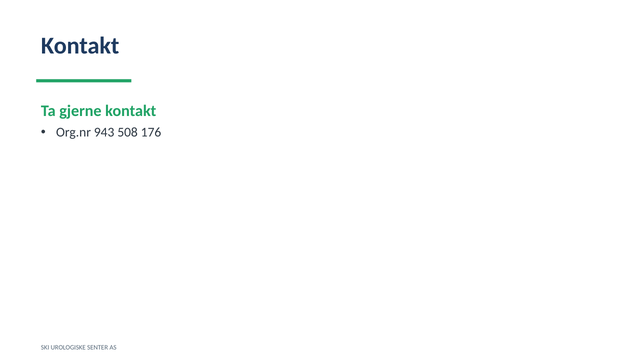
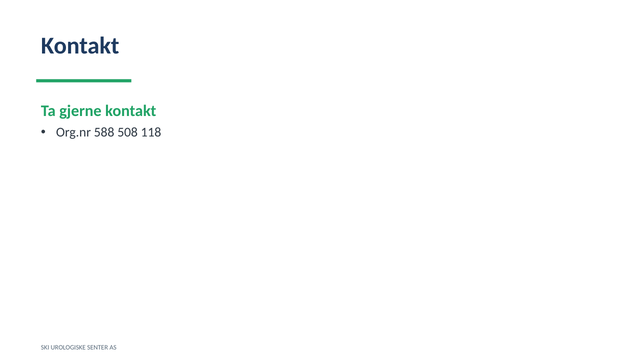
943: 943 -> 588
176: 176 -> 118
